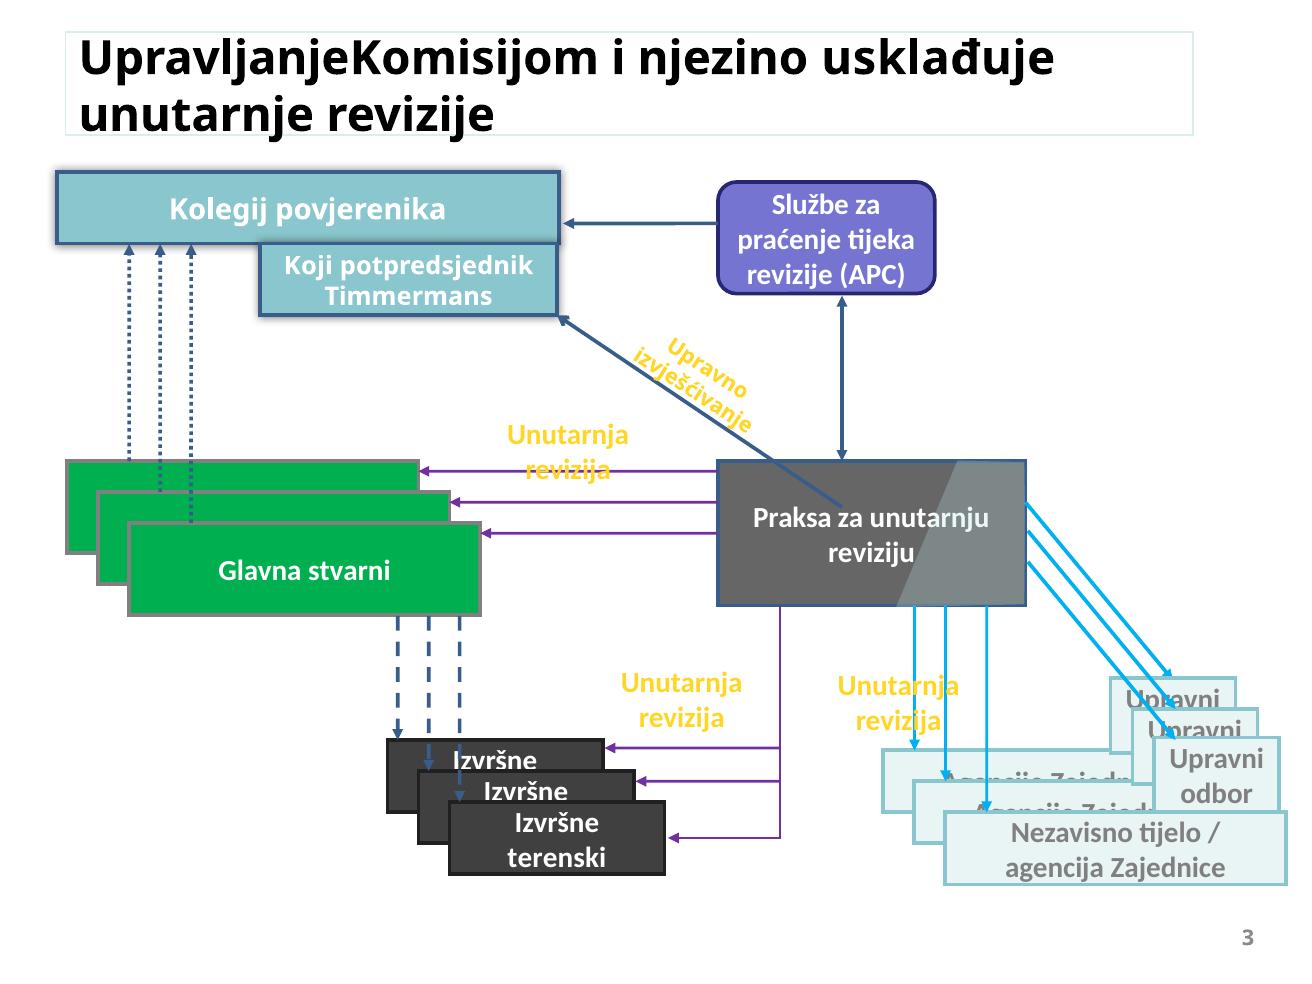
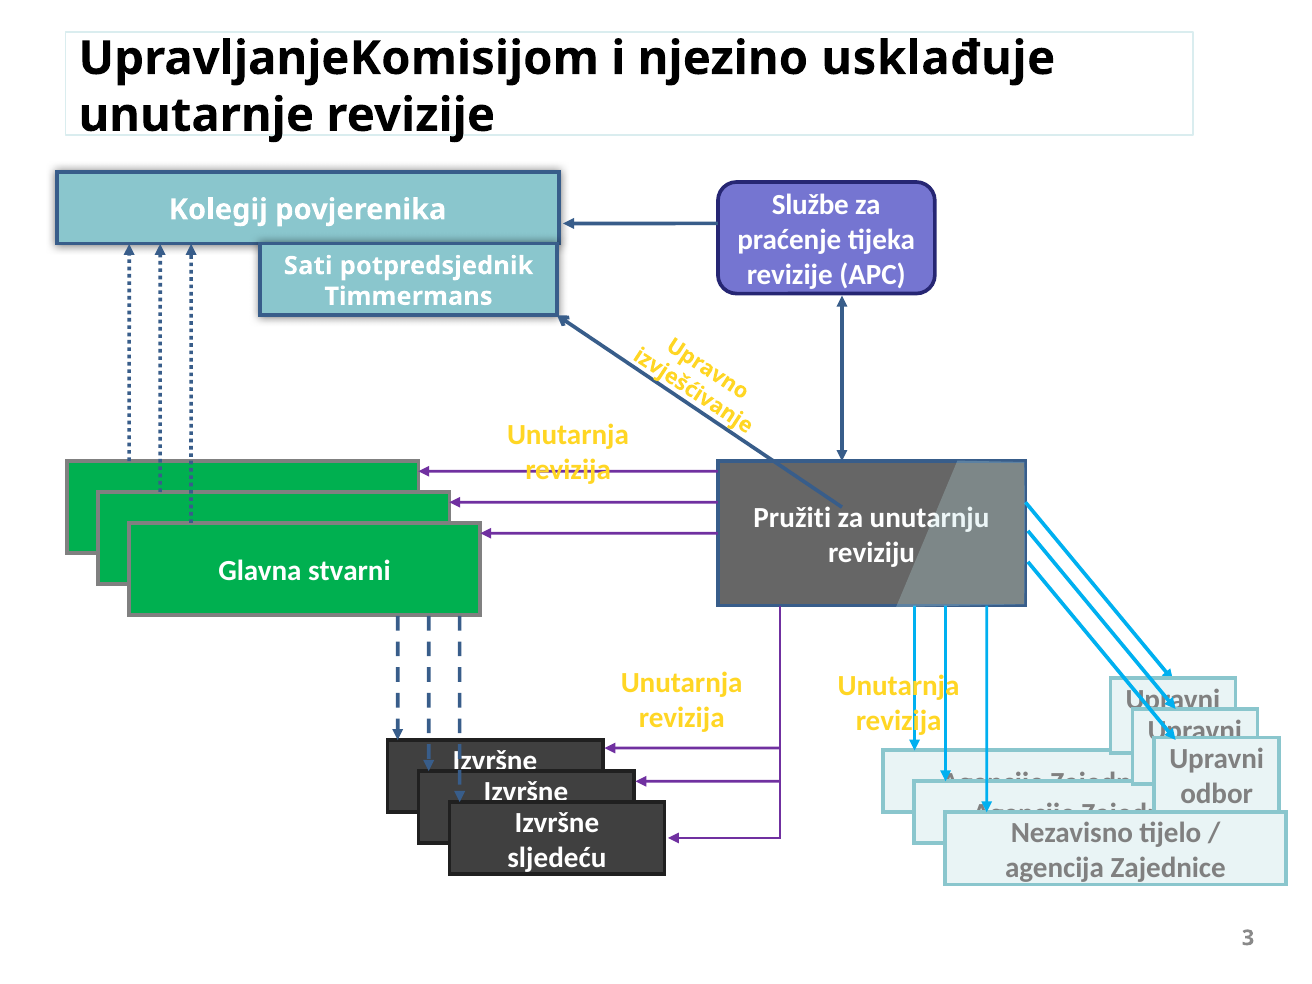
Koji: Koji -> Sati
Praksa: Praksa -> Pružiti
terenski: terenski -> sljedeću
